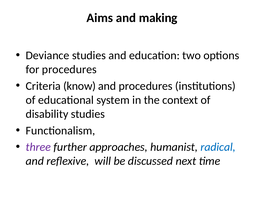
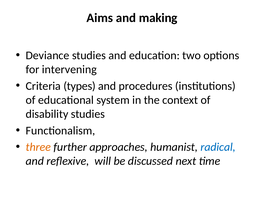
for procedures: procedures -> intervening
know: know -> types
three colour: purple -> orange
